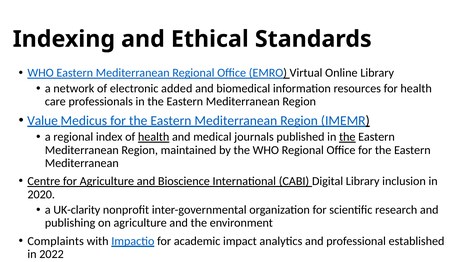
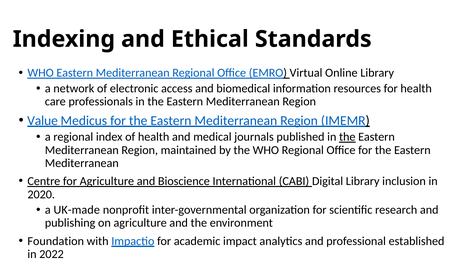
added: added -> access
health at (154, 137) underline: present -> none
UK-clarity: UK-clarity -> UK-made
Complaints: Complaints -> Foundation
